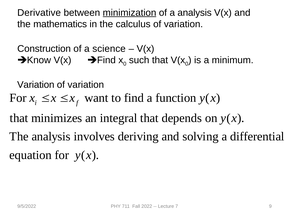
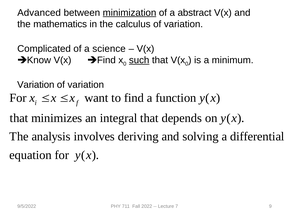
Derivative: Derivative -> Advanced
a analysis: analysis -> abstract
Construction: Construction -> Complicated
such underline: none -> present
